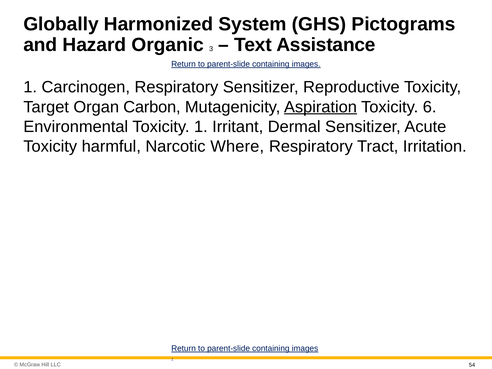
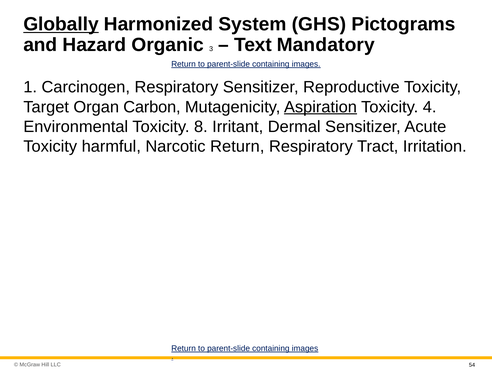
Globally underline: none -> present
Assistance: Assistance -> Mandatory
6: 6 -> 4
Toxicity 1: 1 -> 8
Narcotic Where: Where -> Return
